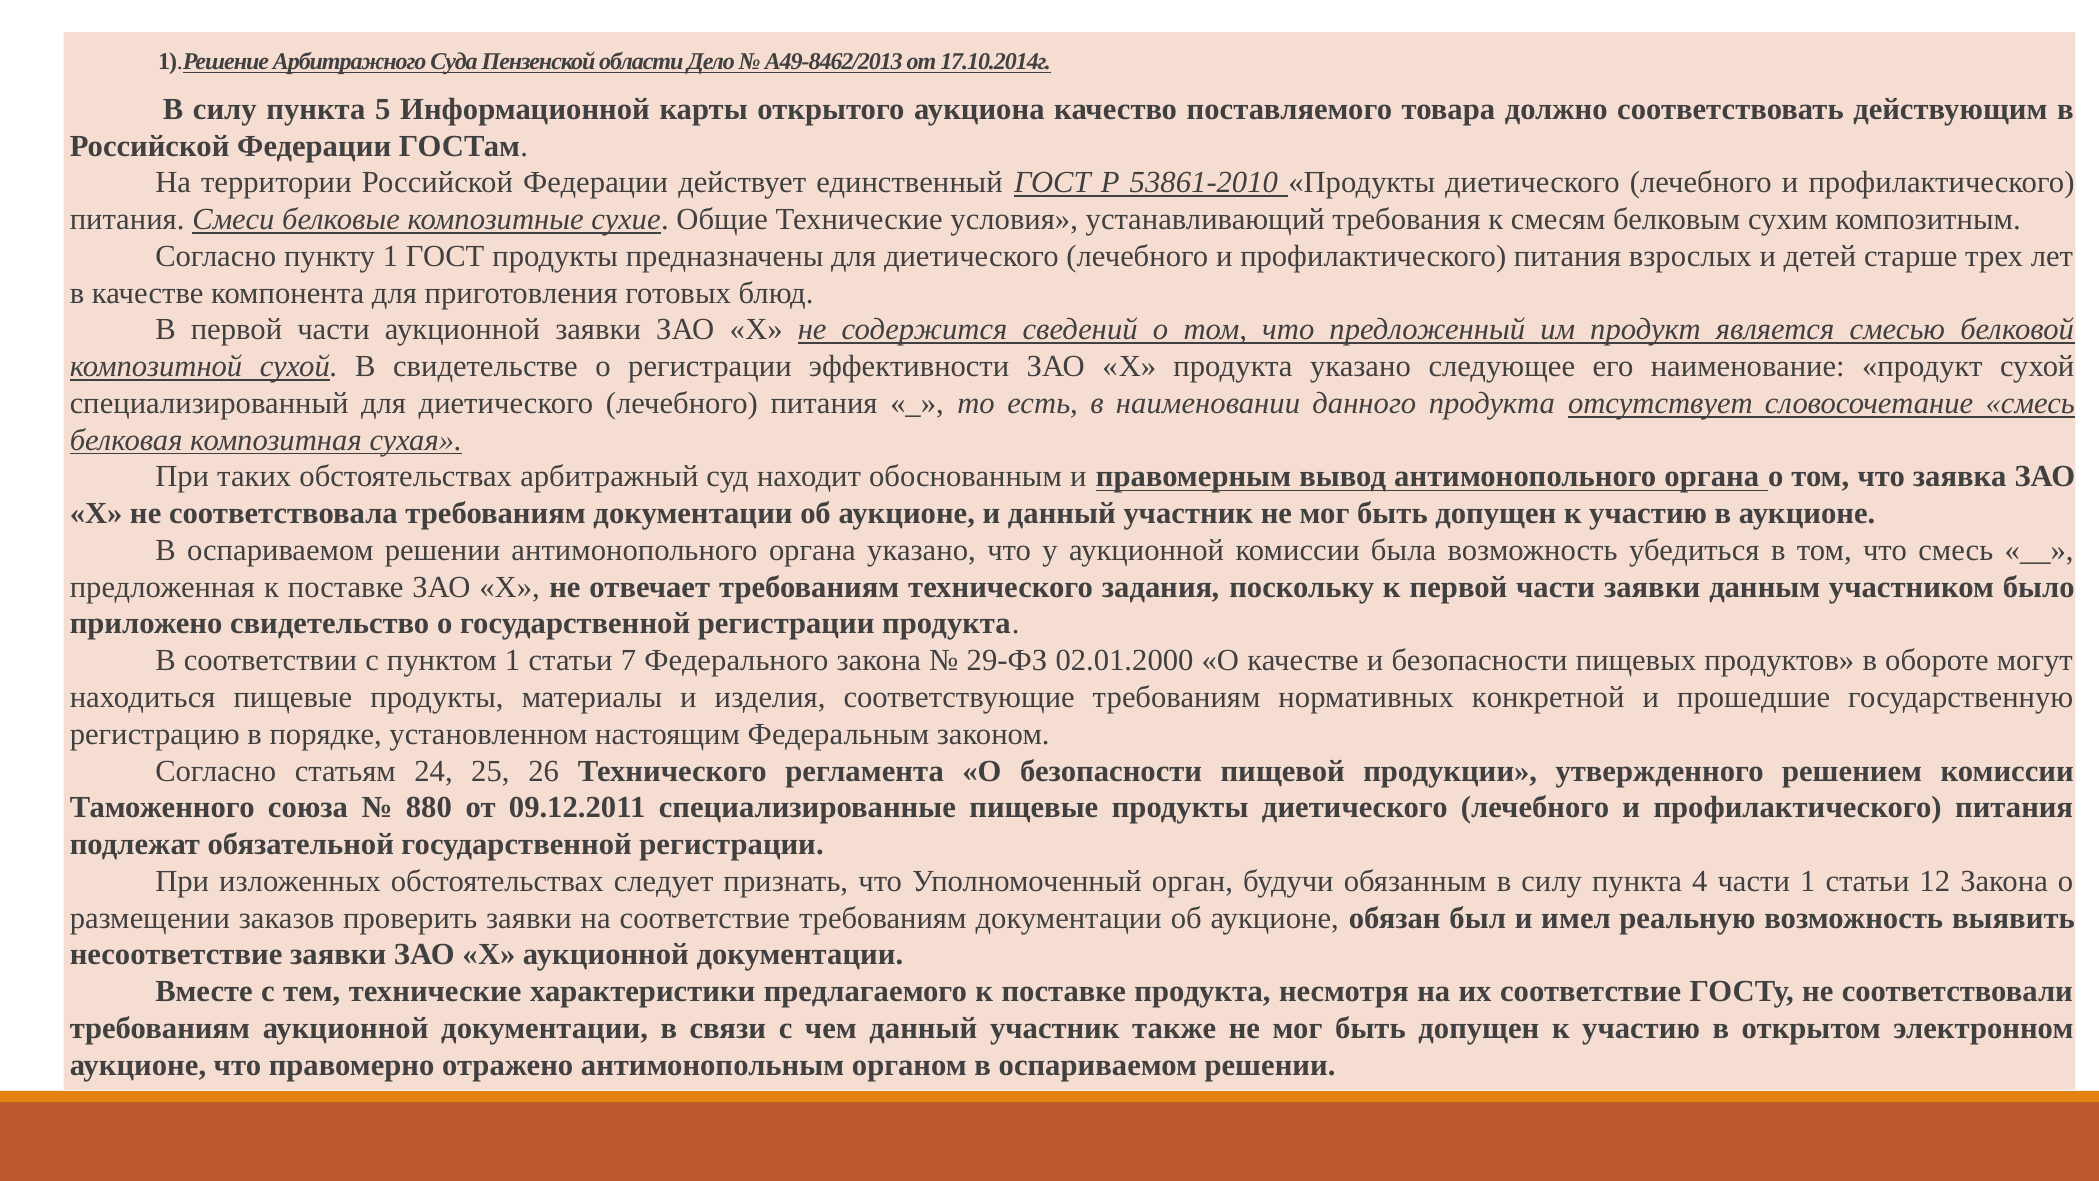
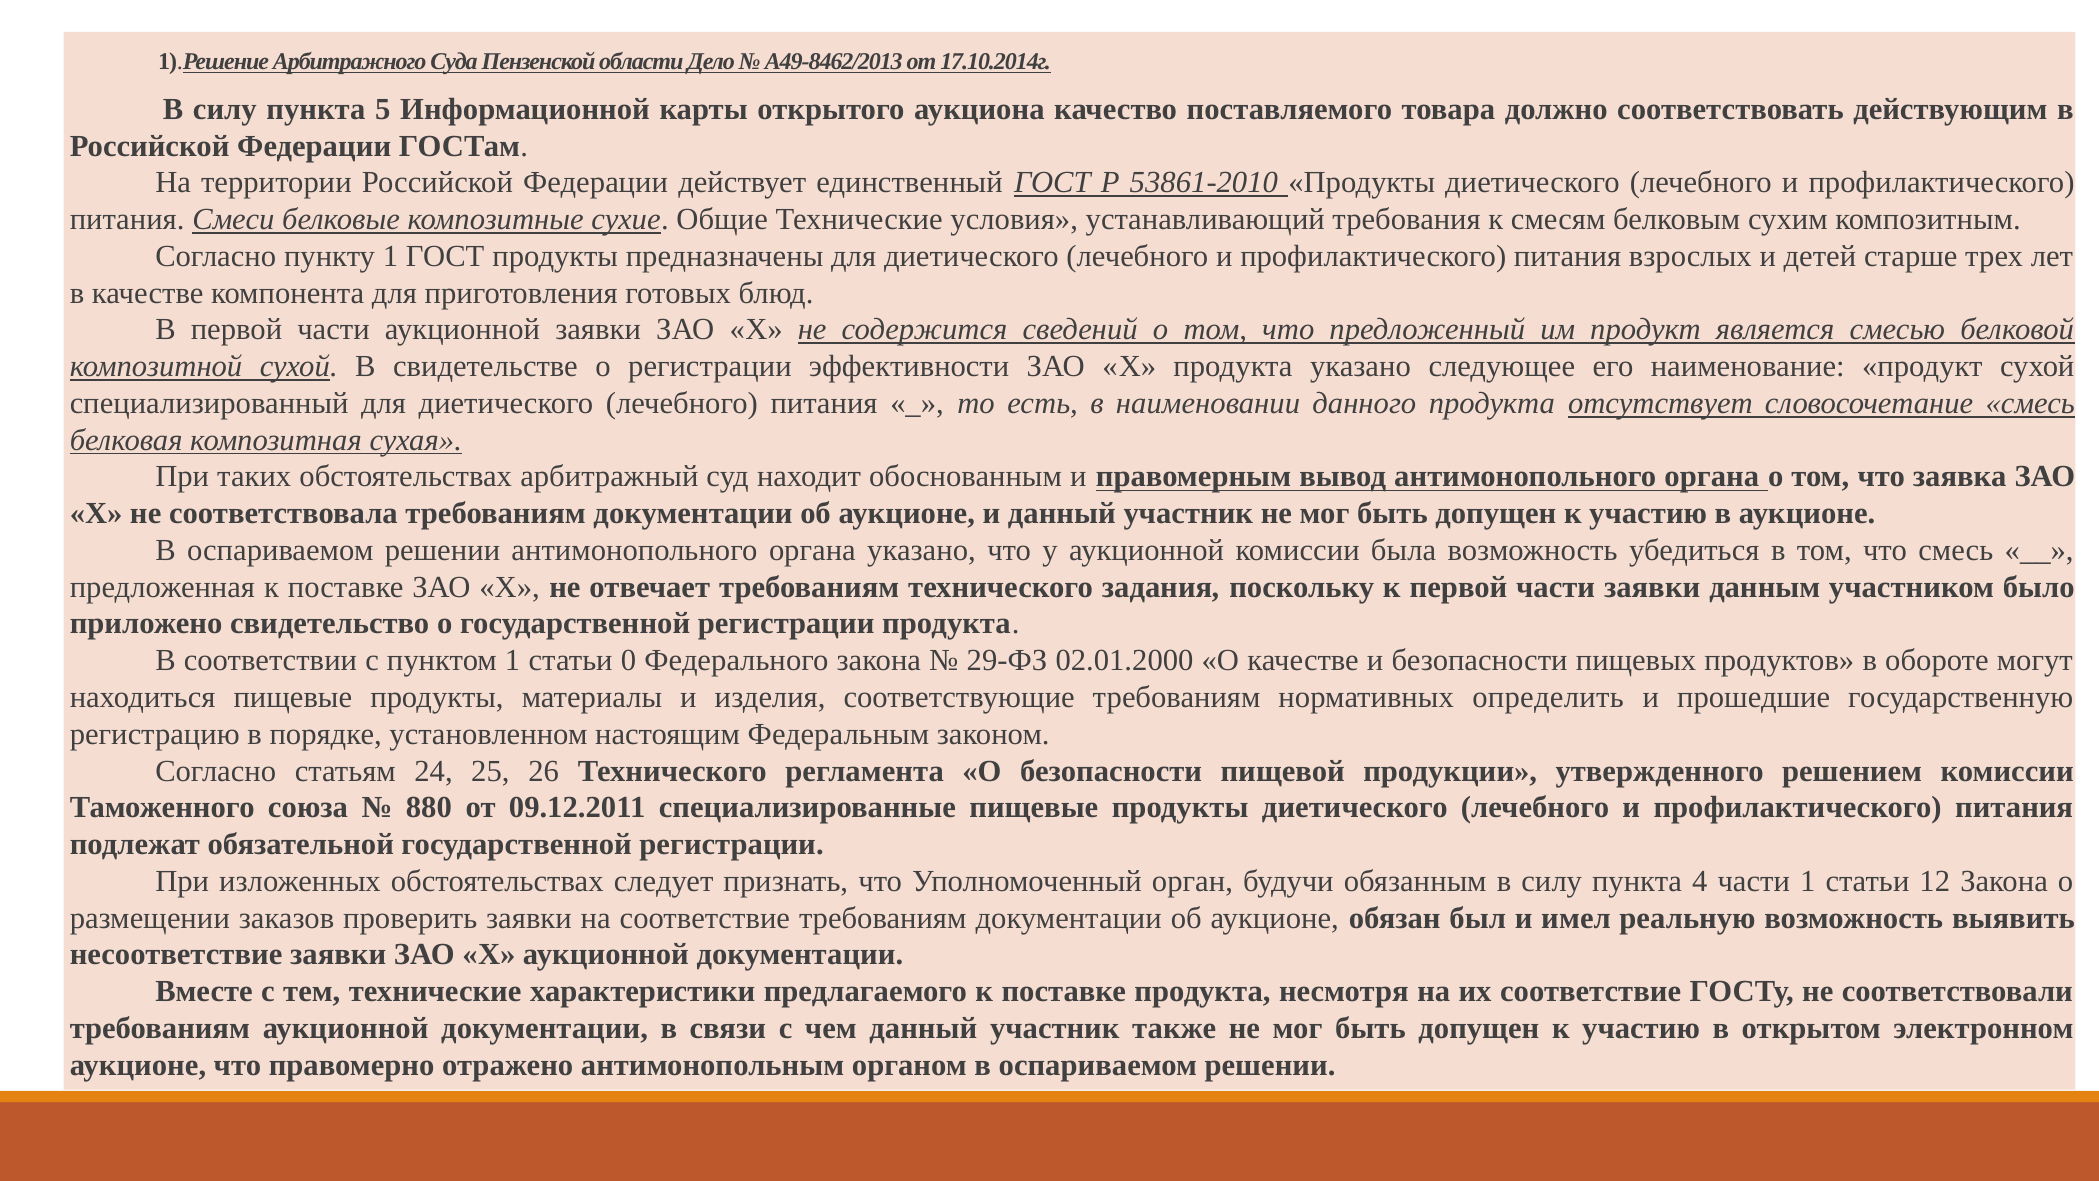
7: 7 -> 0
конкретной: конкретной -> определить
